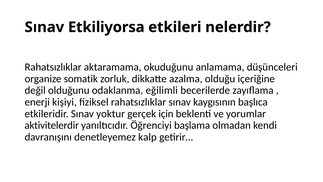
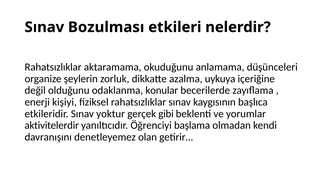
Etkiliyorsa: Etkiliyorsa -> Bozulması
somatik: somatik -> şeylerin
olduğu: olduğu -> uykuya
eğilimli: eğilimli -> konular
için: için -> gibi
kalp: kalp -> olan
